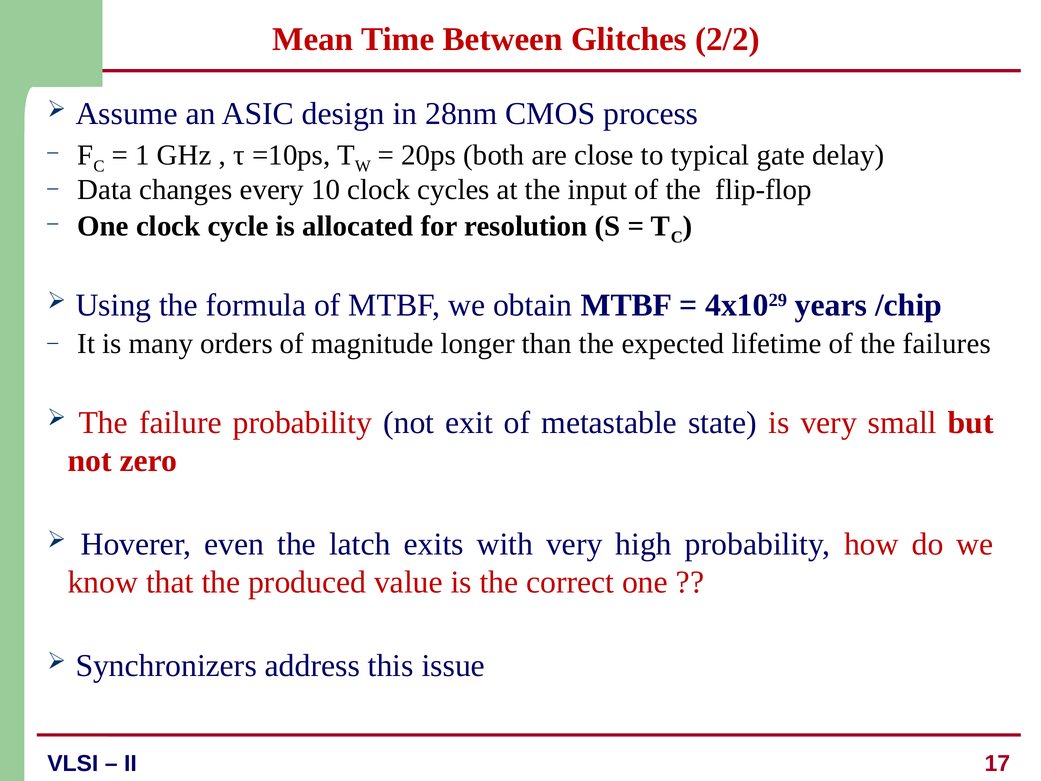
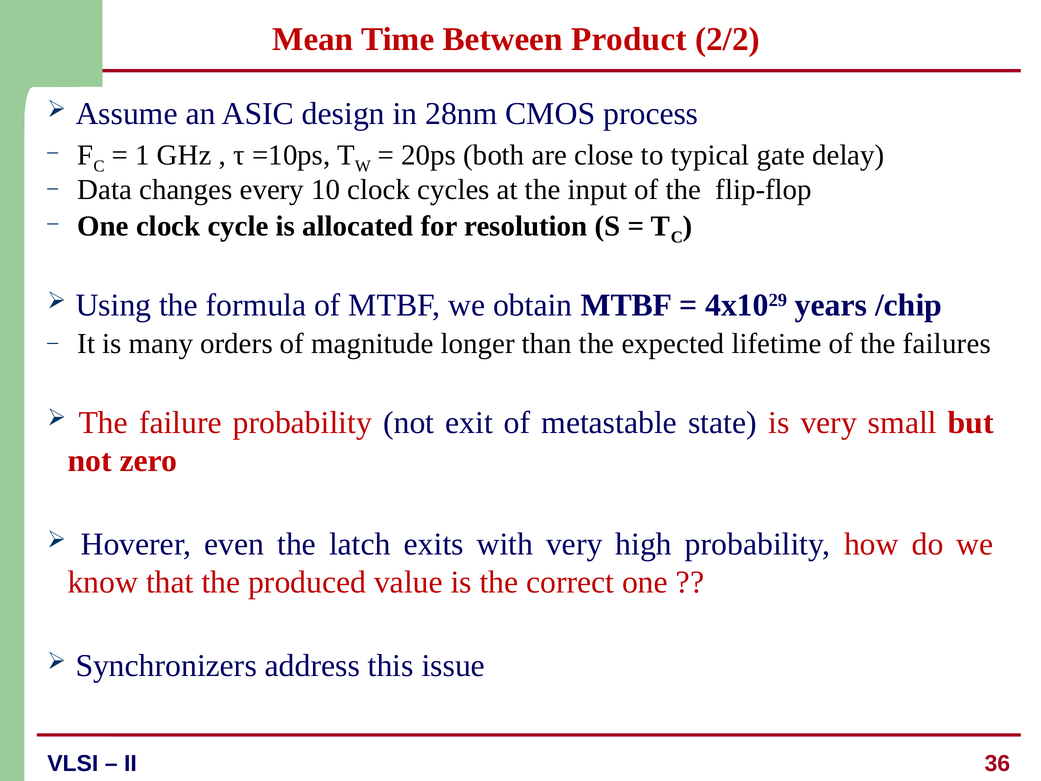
Glitches: Glitches -> Product
17: 17 -> 36
